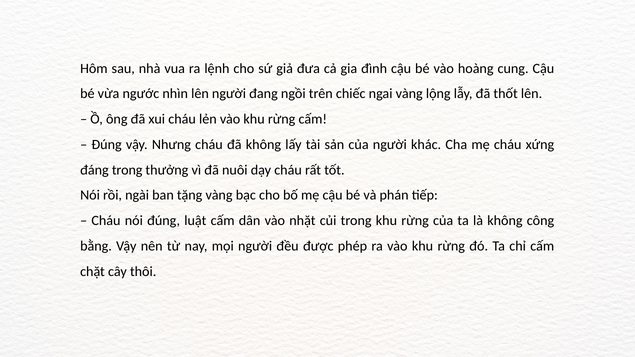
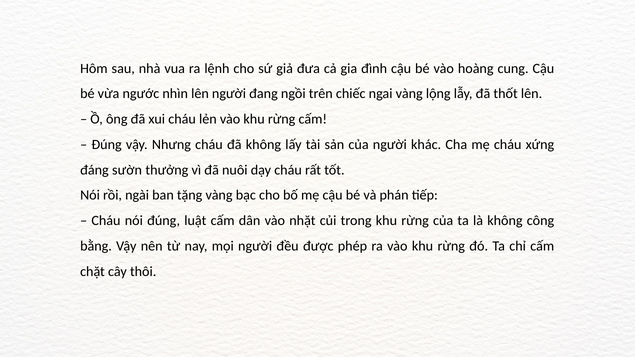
đáng trong: trong -> sườn
